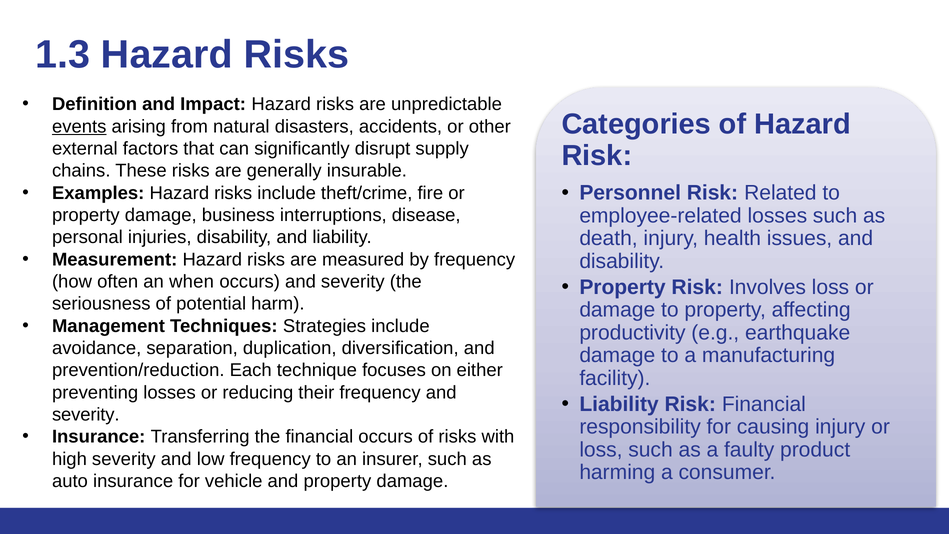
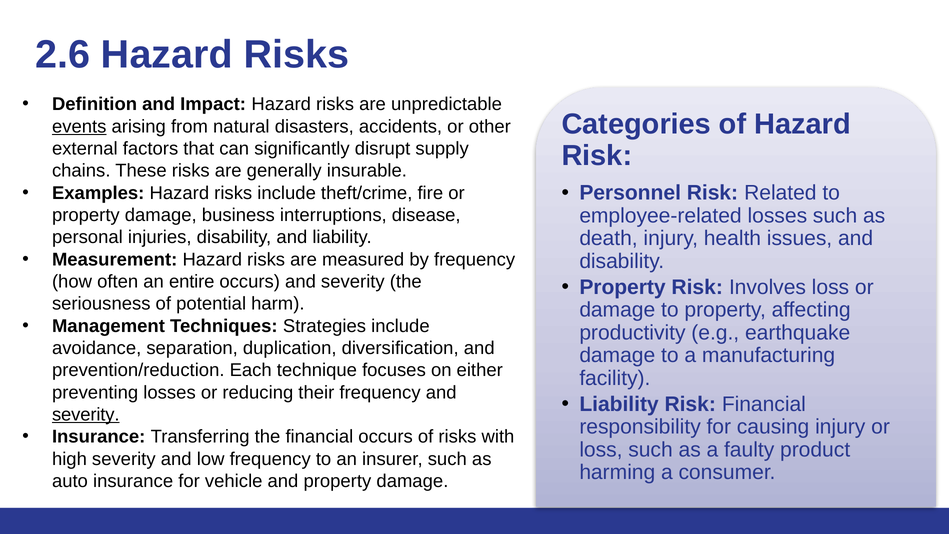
1.3: 1.3 -> 2.6
when: when -> entire
severity at (86, 414) underline: none -> present
